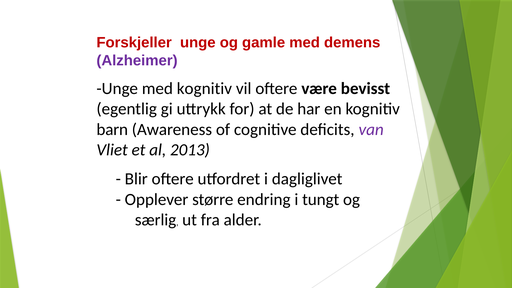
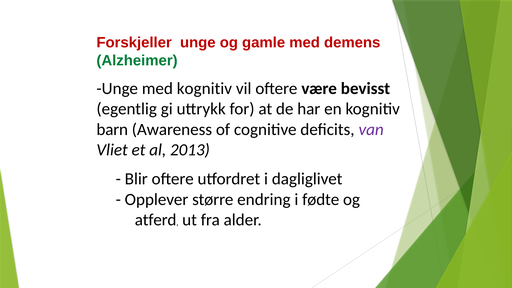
Alzheimer colour: purple -> green
tungt: tungt -> fødte
særlig: særlig -> atferd
